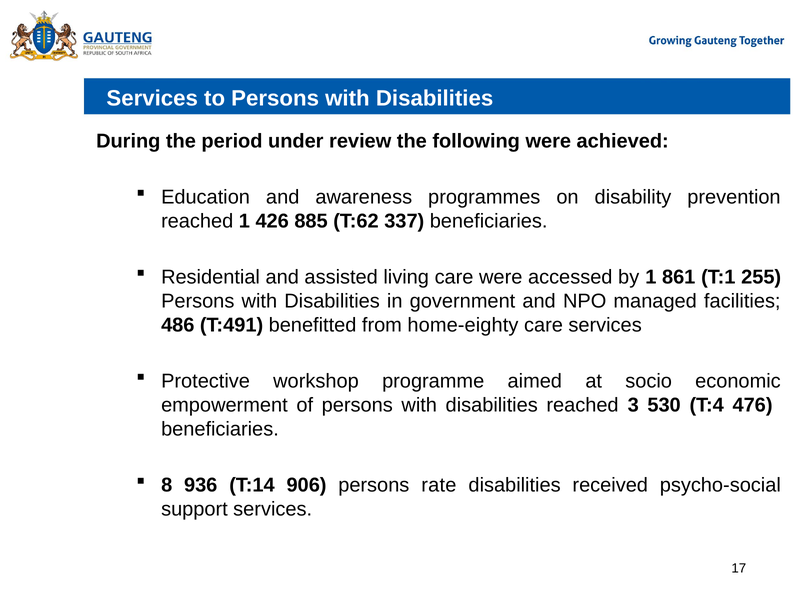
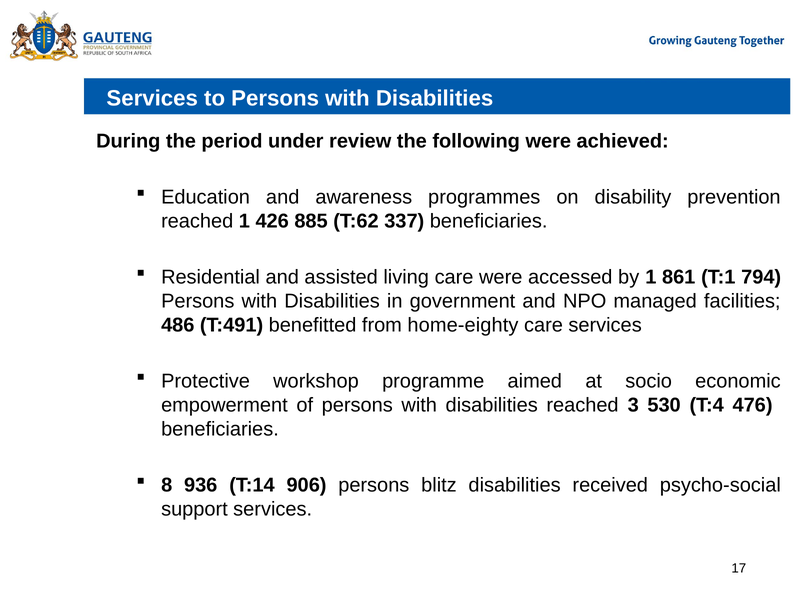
255: 255 -> 794
rate: rate -> blitz
